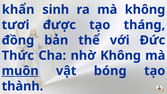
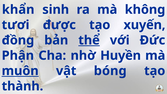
tháng: tháng -> xuyến
thể underline: none -> present
Thức: Thức -> Phận
nhờ Không: Không -> Huyền
